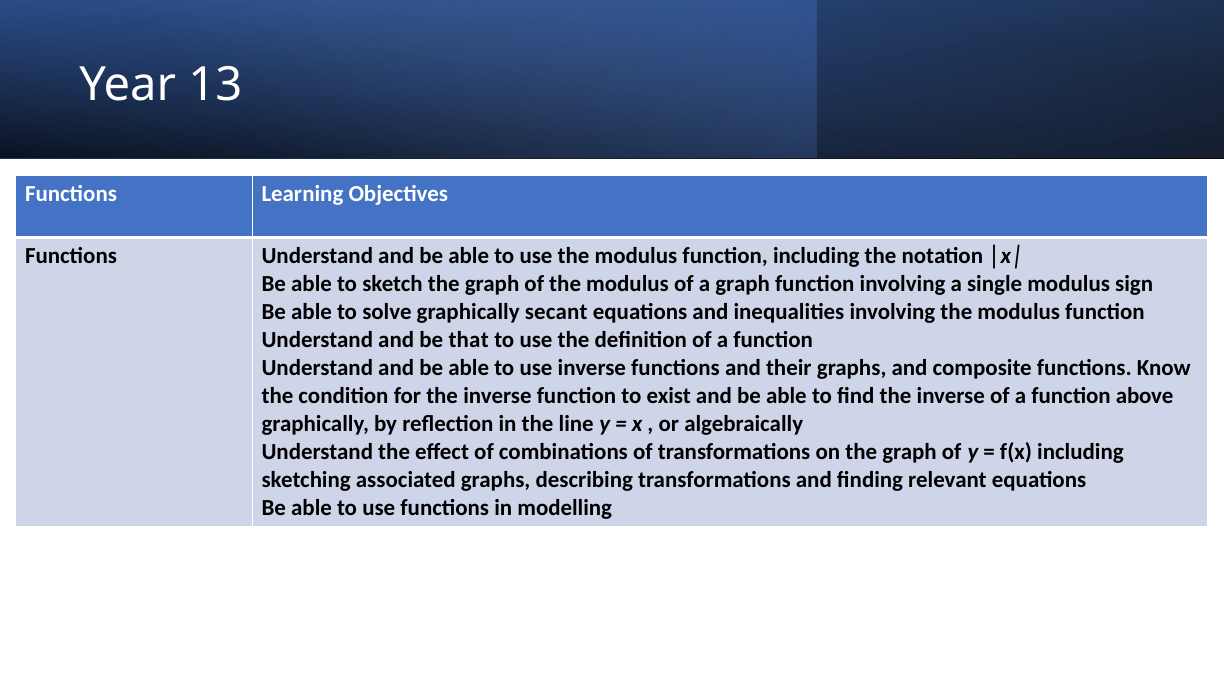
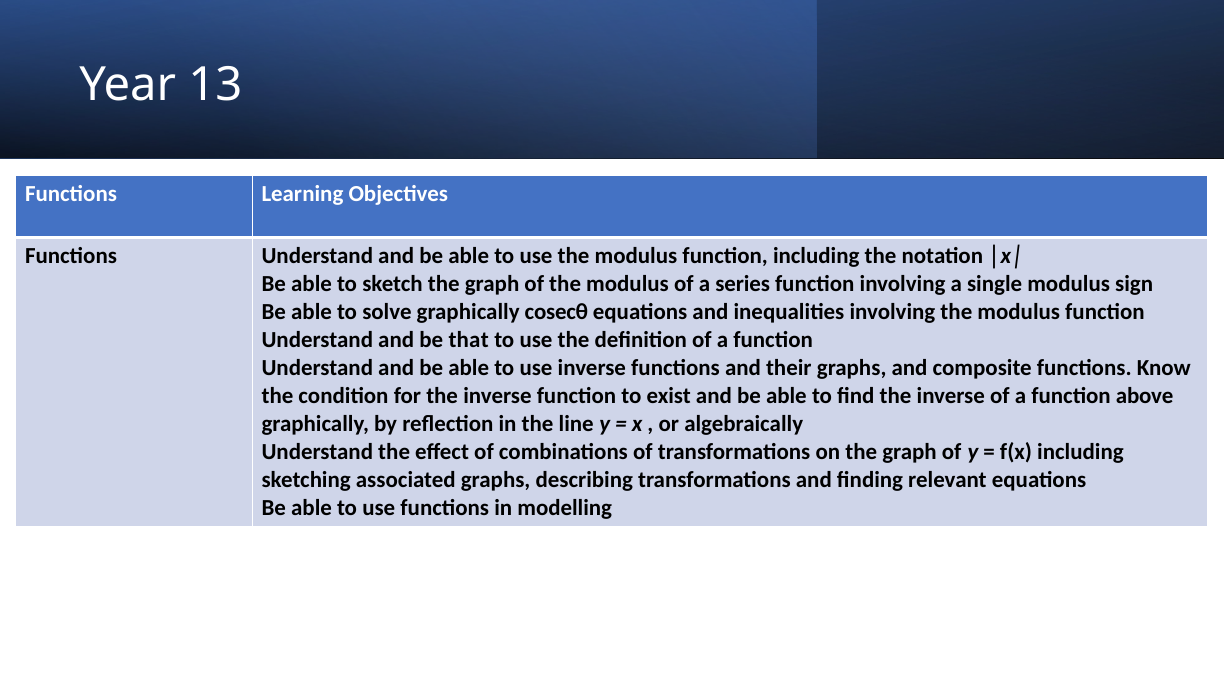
a graph: graph -> series
secant: secant -> cosecθ
